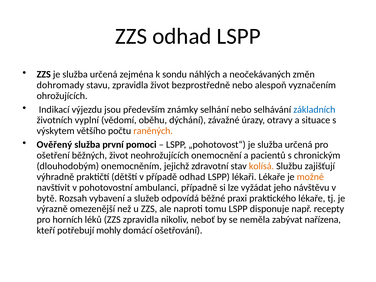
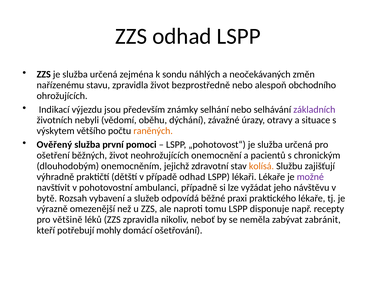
dohromady: dohromady -> nařízenému
vyznačením: vyznačením -> obchodního
základních colour: blue -> purple
vyplní: vyplní -> nebyli
možné colour: orange -> purple
horních: horních -> většině
nařízena: nařízena -> zabránit
